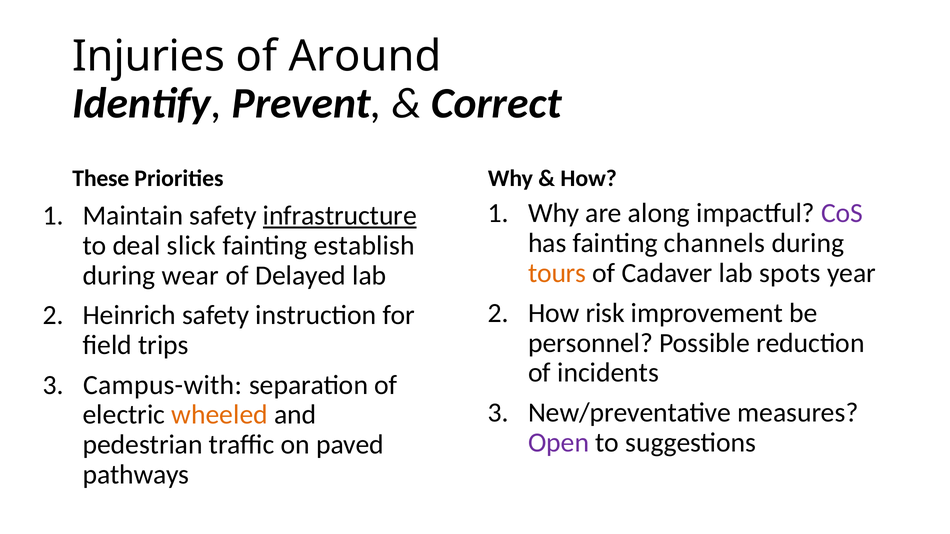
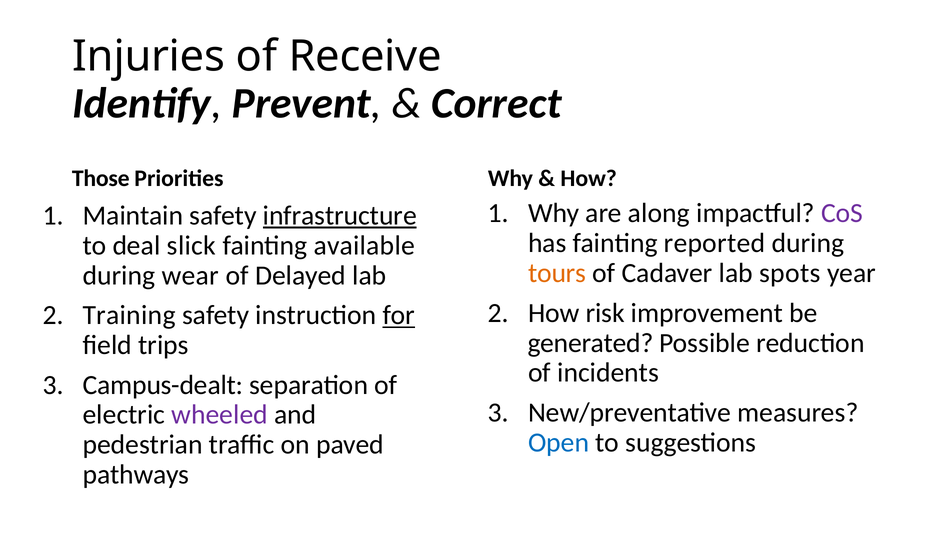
Around: Around -> Receive
These: These -> Those
channels: channels -> reported
establish: establish -> available
Heinrich: Heinrich -> Training
for underline: none -> present
personnel: personnel -> generated
Campus-with: Campus-with -> Campus-dealt
wheeled colour: orange -> purple
Open colour: purple -> blue
